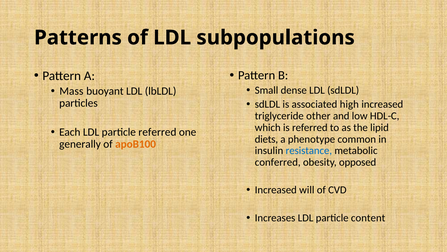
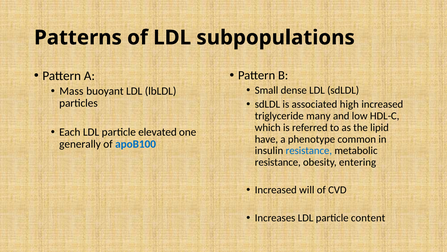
other: other -> many
particle referred: referred -> elevated
diets: diets -> have
apoB100 colour: orange -> blue
conferred at (278, 162): conferred -> resistance
opposed: opposed -> entering
